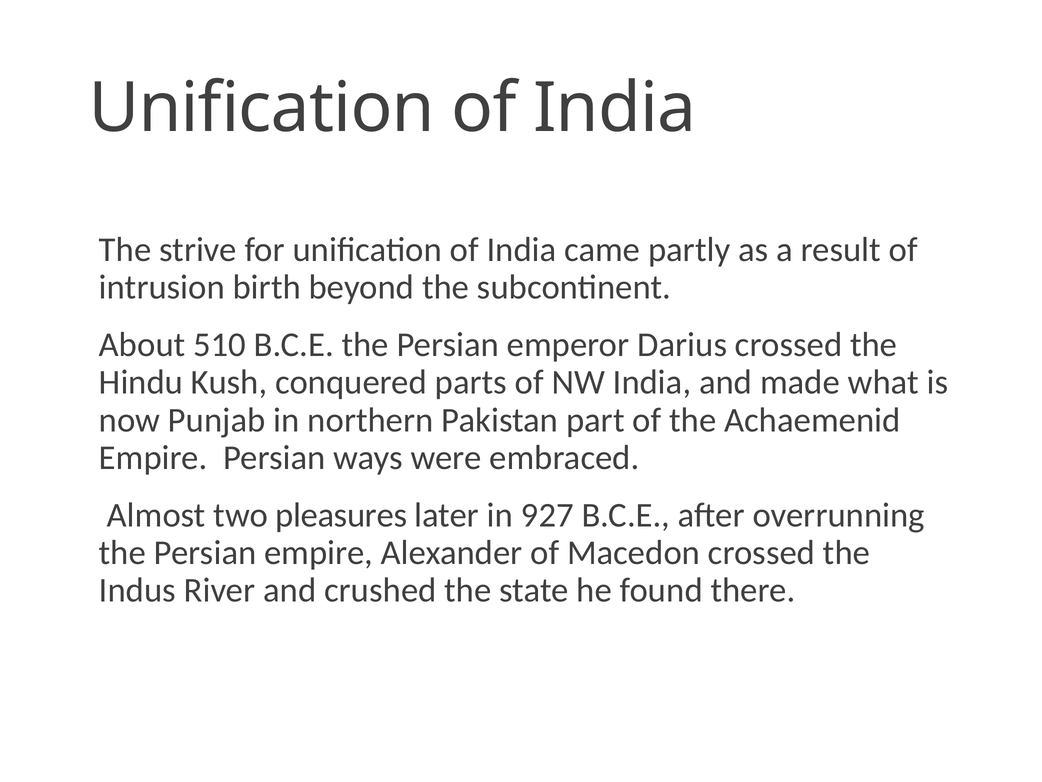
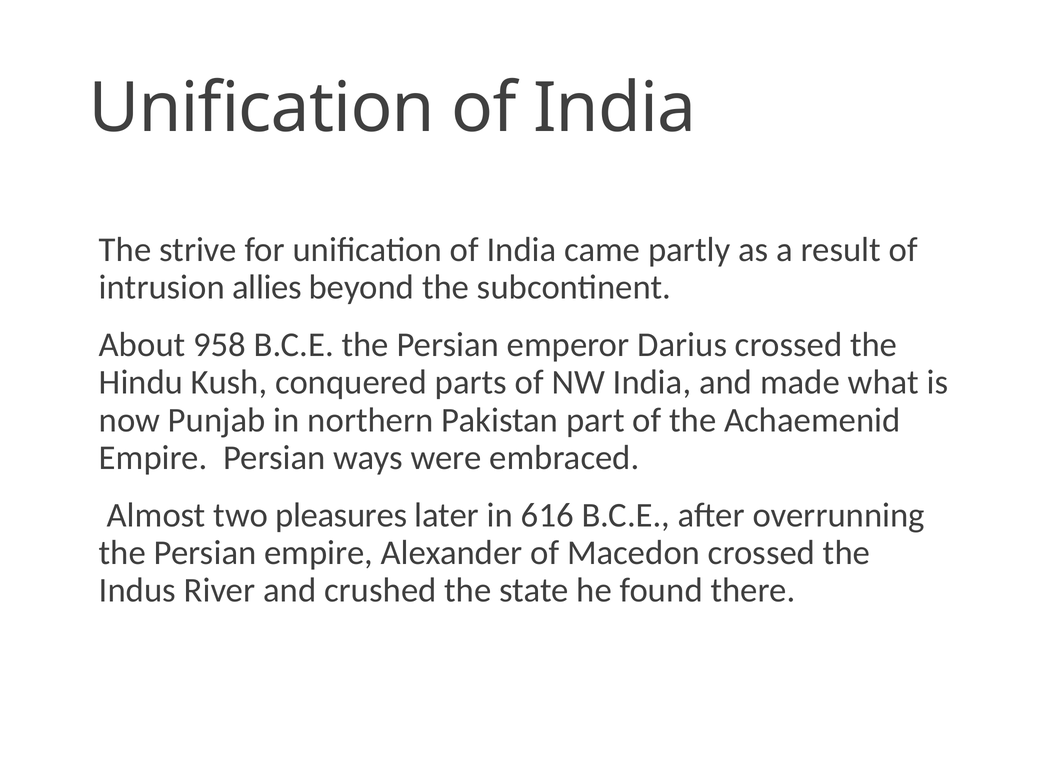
birth: birth -> allies
510: 510 -> 958
927: 927 -> 616
